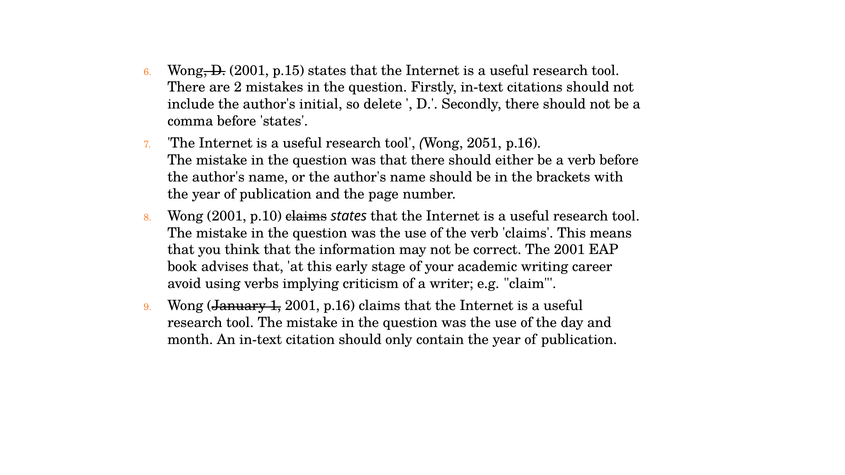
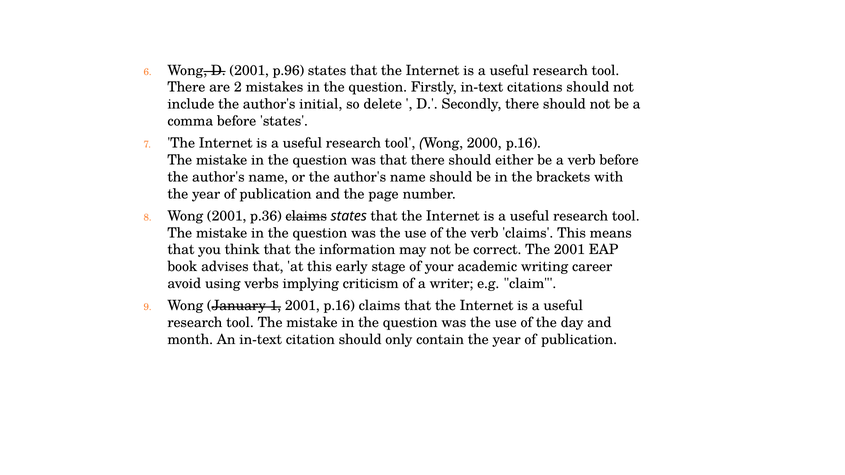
p.15: p.15 -> p.96
2051: 2051 -> 2000
p.10: p.10 -> p.36
